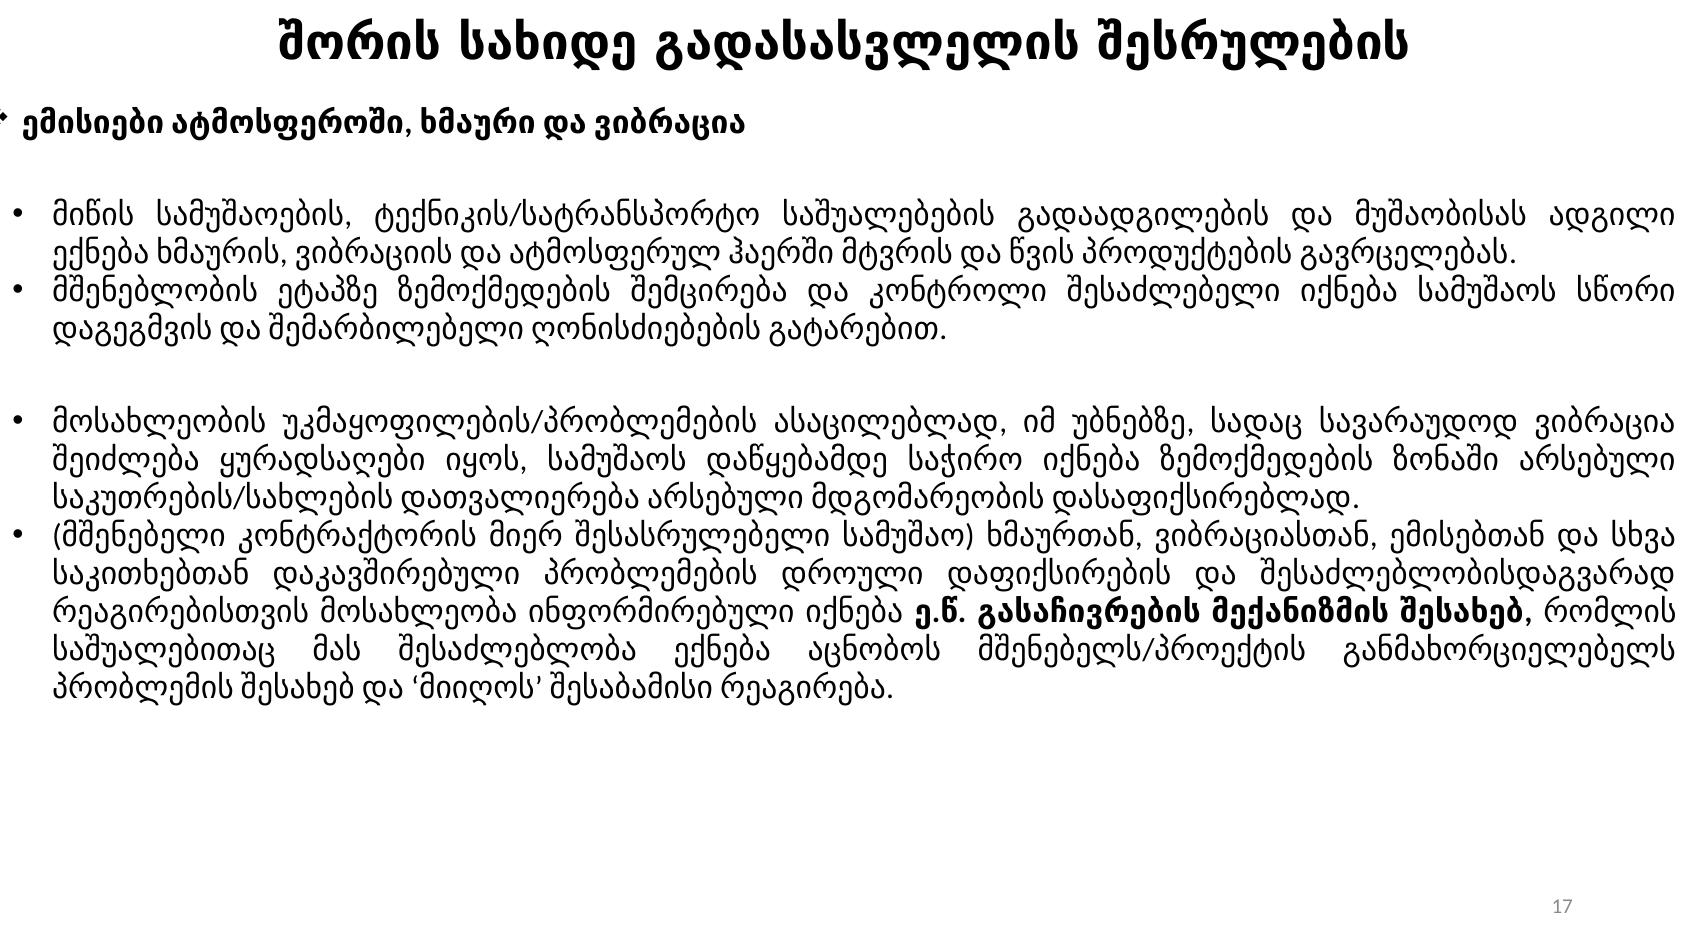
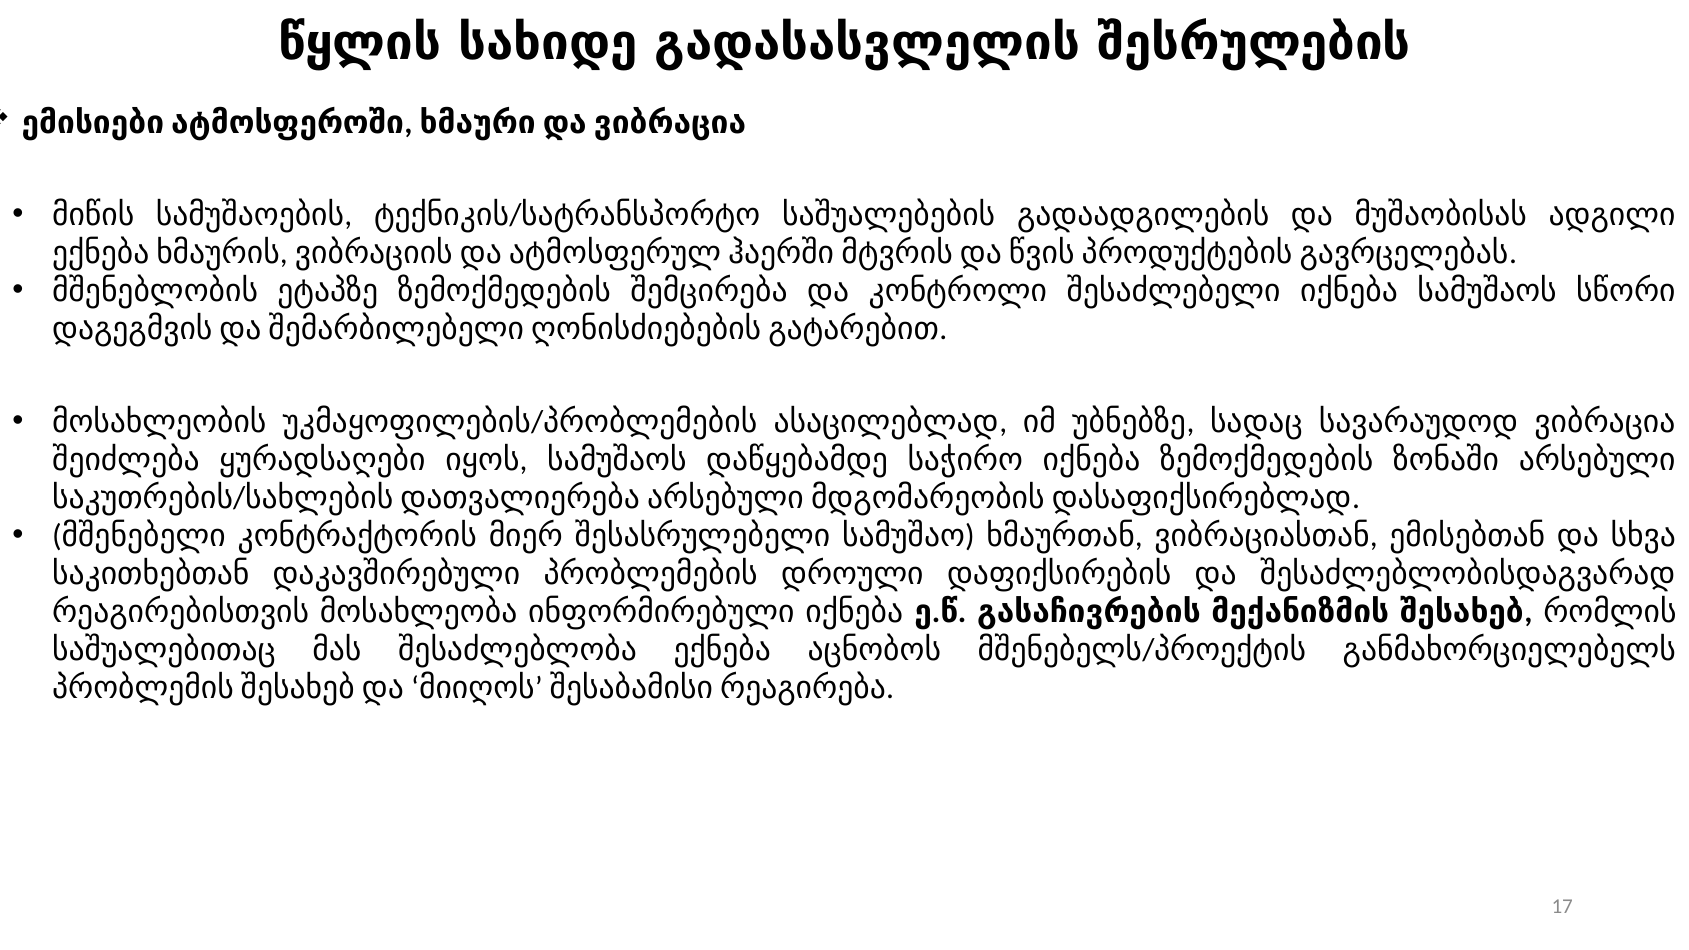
შორის: შორის -> წყლის
